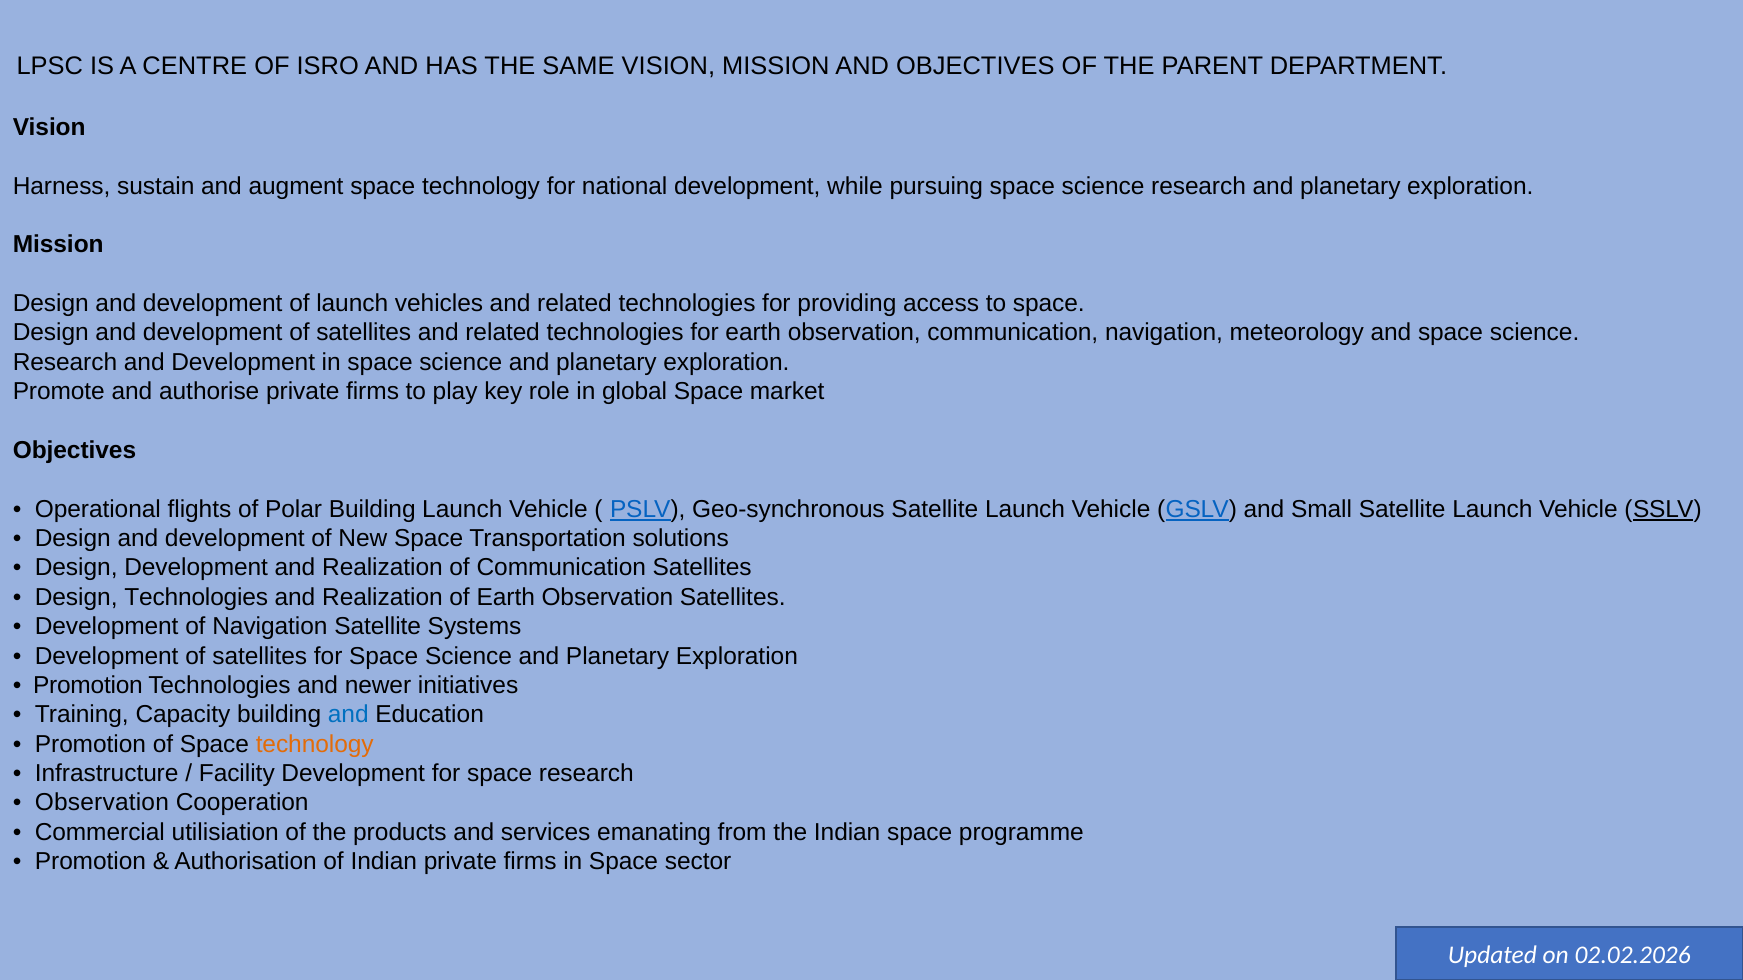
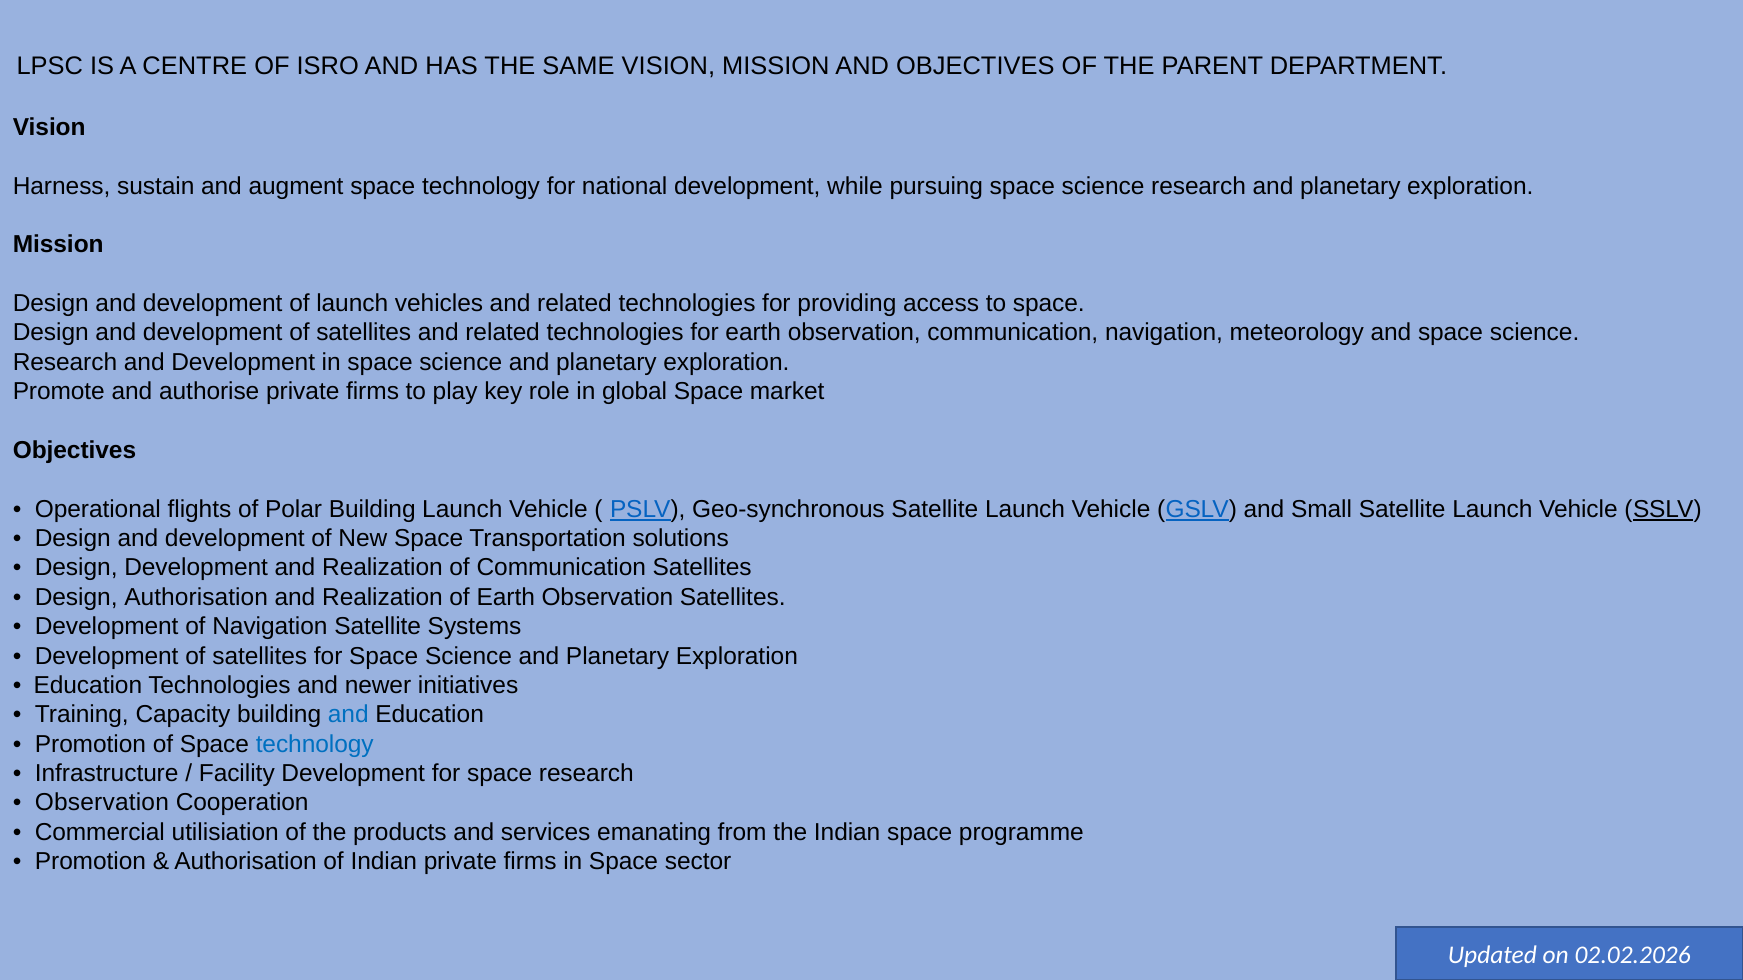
Design Technologies: Technologies -> Authorisation
Promotion at (88, 686): Promotion -> Education
technology at (315, 744) colour: orange -> blue
